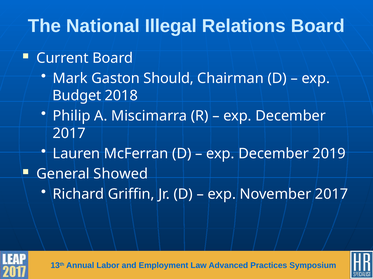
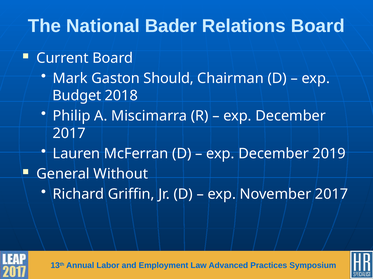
Illegal: Illegal -> Bader
Showed: Showed -> Without
